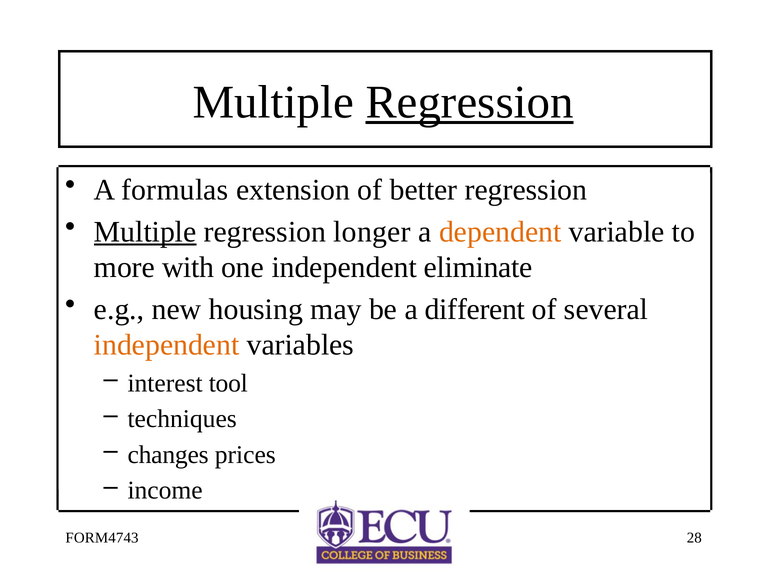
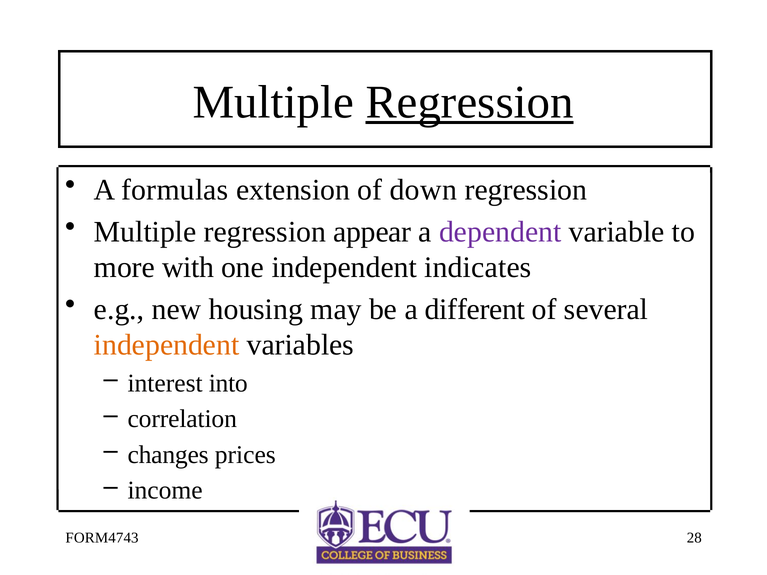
better: better -> down
Multiple at (145, 232) underline: present -> none
longer: longer -> appear
dependent colour: orange -> purple
eliminate: eliminate -> indicates
tool: tool -> into
techniques: techniques -> correlation
